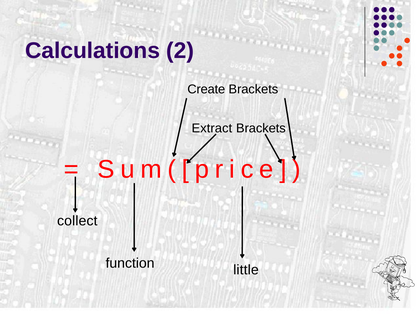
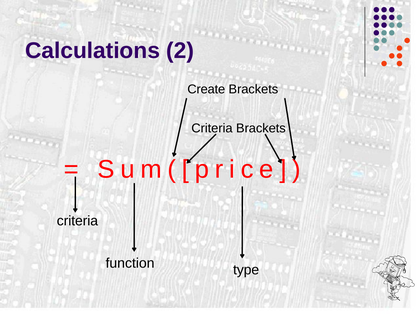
Extract at (212, 128): Extract -> Criteria
collect at (77, 221): collect -> criteria
little: little -> type
